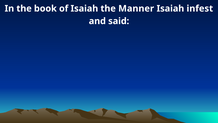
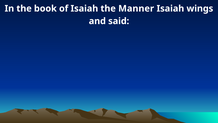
infest: infest -> wings
